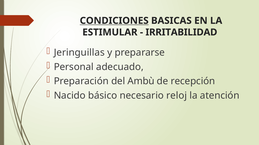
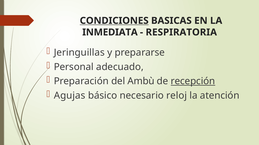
ESTIMULAR: ESTIMULAR -> INMEDIATA
IRRITABILIDAD: IRRITABILIDAD -> RESPIRATORIA
recepción underline: none -> present
Nacido: Nacido -> Agujas
